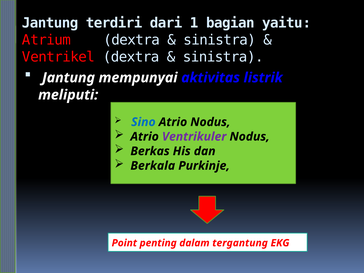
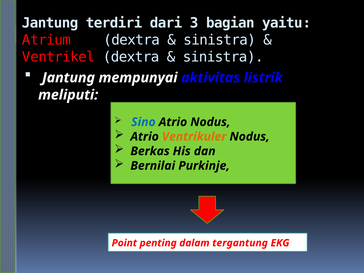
1: 1 -> 3
Ventrikuler colour: purple -> orange
Berkala: Berkala -> Bernilai
